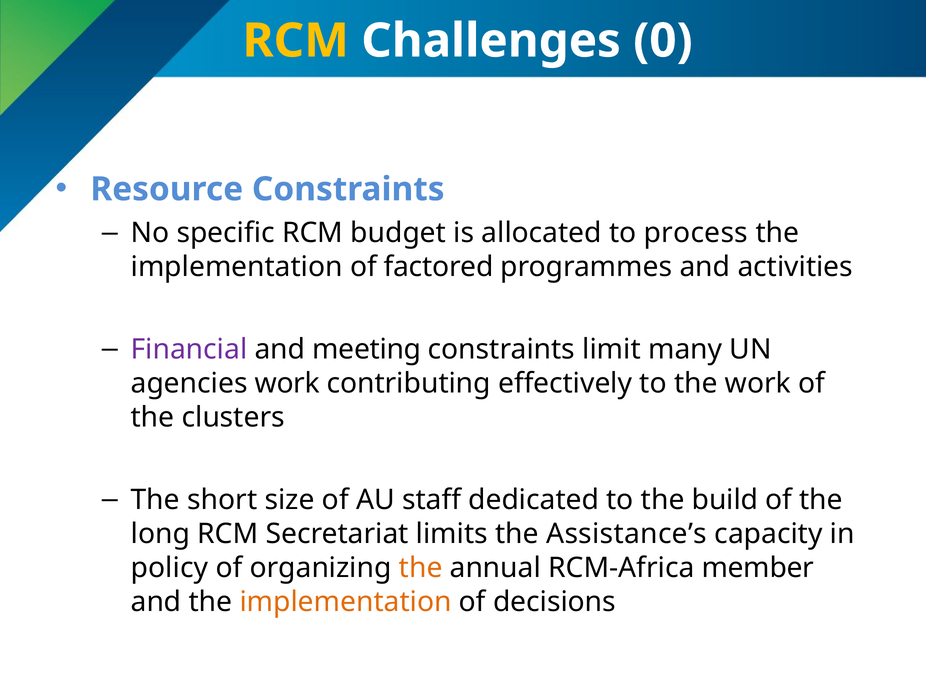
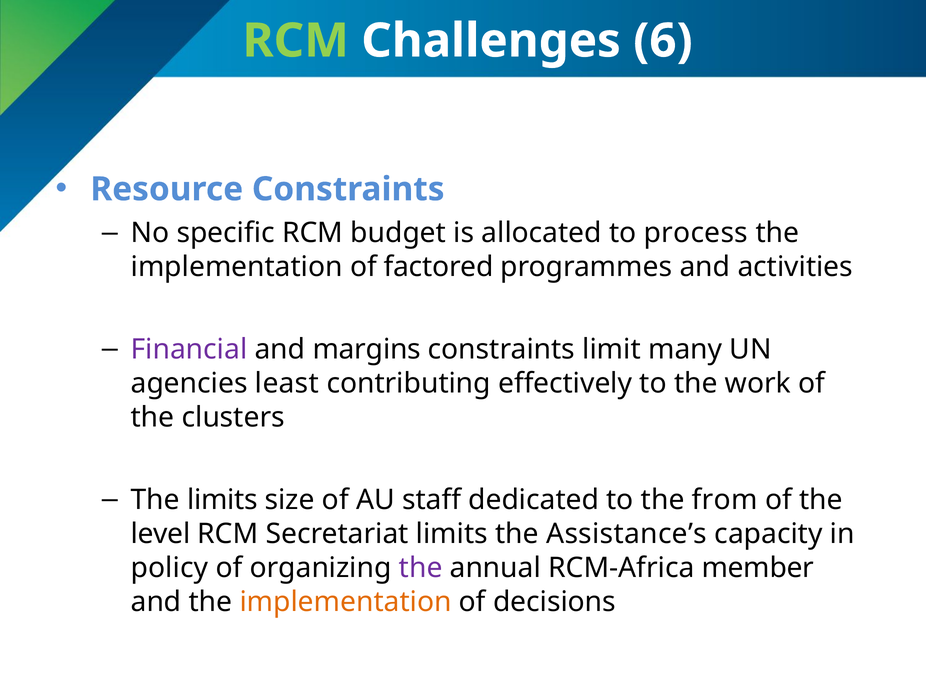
RCM at (296, 41) colour: yellow -> light green
0: 0 -> 6
meeting: meeting -> margins
agencies work: work -> least
The short: short -> limits
build: build -> from
long: long -> level
the at (421, 567) colour: orange -> purple
